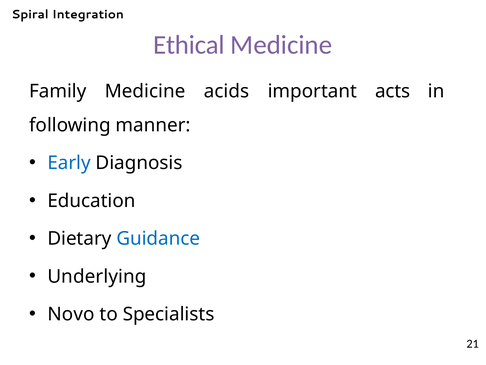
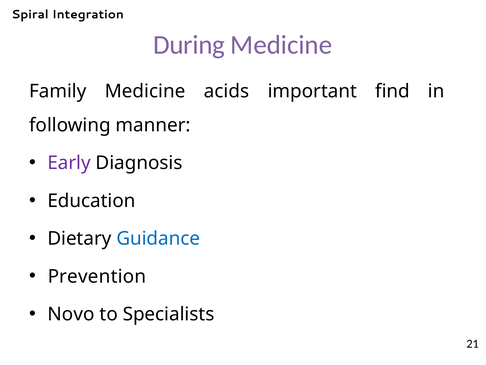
Ethical: Ethical -> During
acts: acts -> find
Early colour: blue -> purple
Underlying: Underlying -> Prevention
